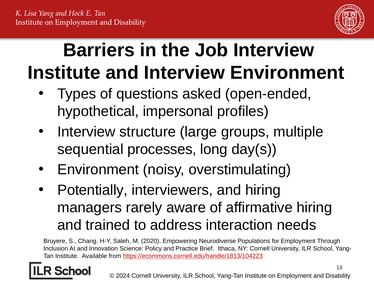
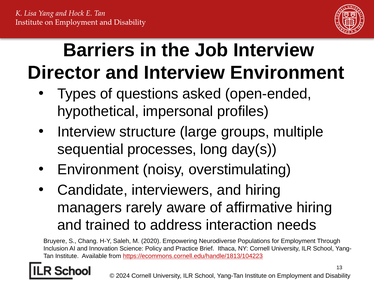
Institute at (64, 73): Institute -> Director
Potentially: Potentially -> Candidate
